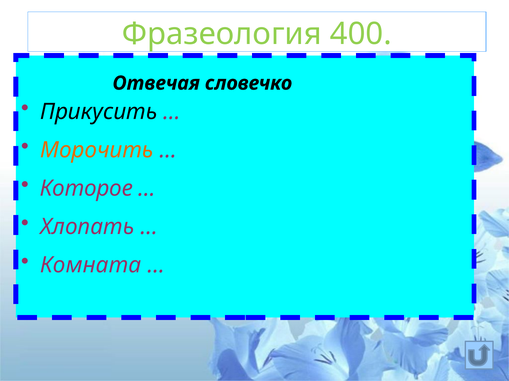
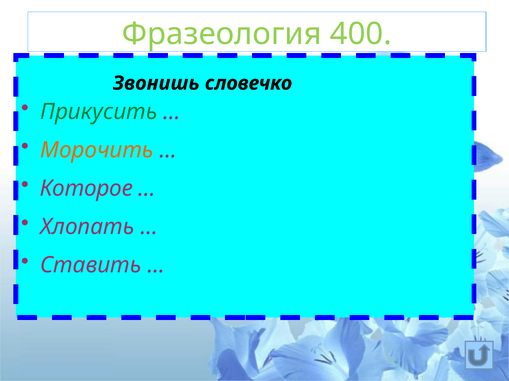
Отвечая: Отвечая -> Звонишь
Прикусить colour: black -> green
Комната: Комната -> Ставить
